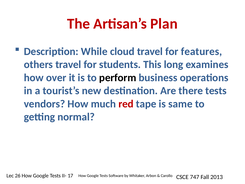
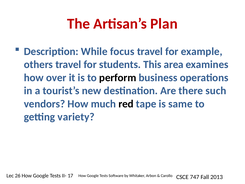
cloud: cloud -> focus
features: features -> example
long: long -> area
there tests: tests -> such
red colour: red -> black
normal: normal -> variety
